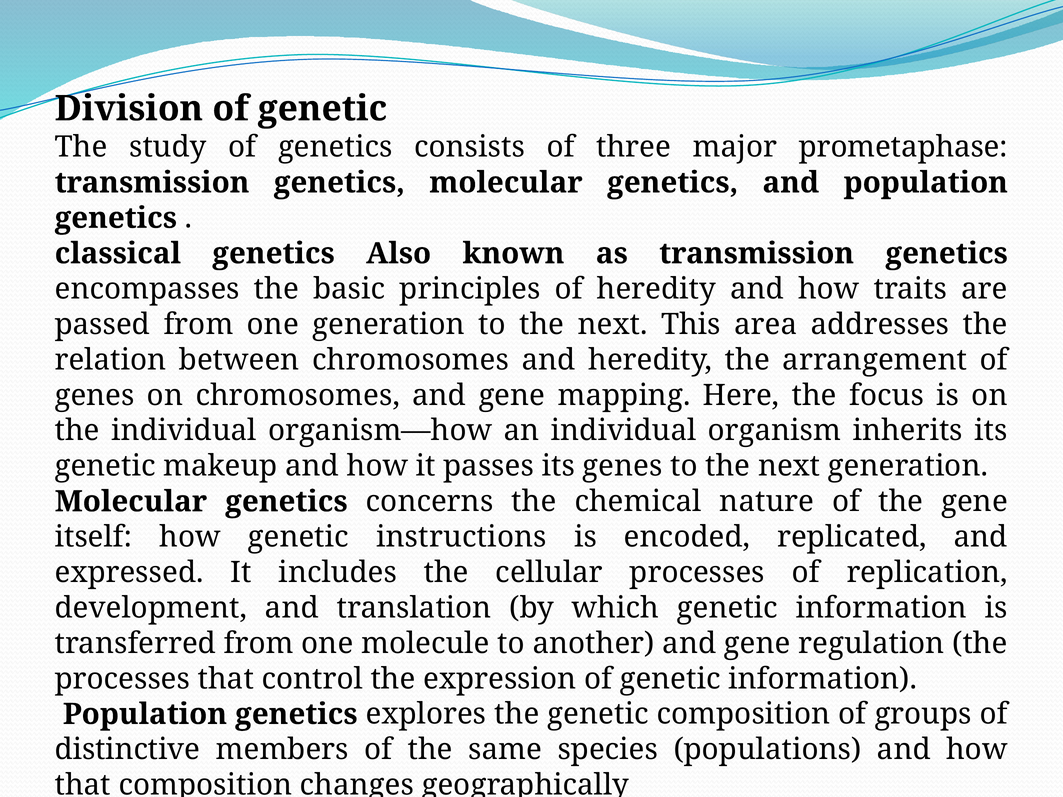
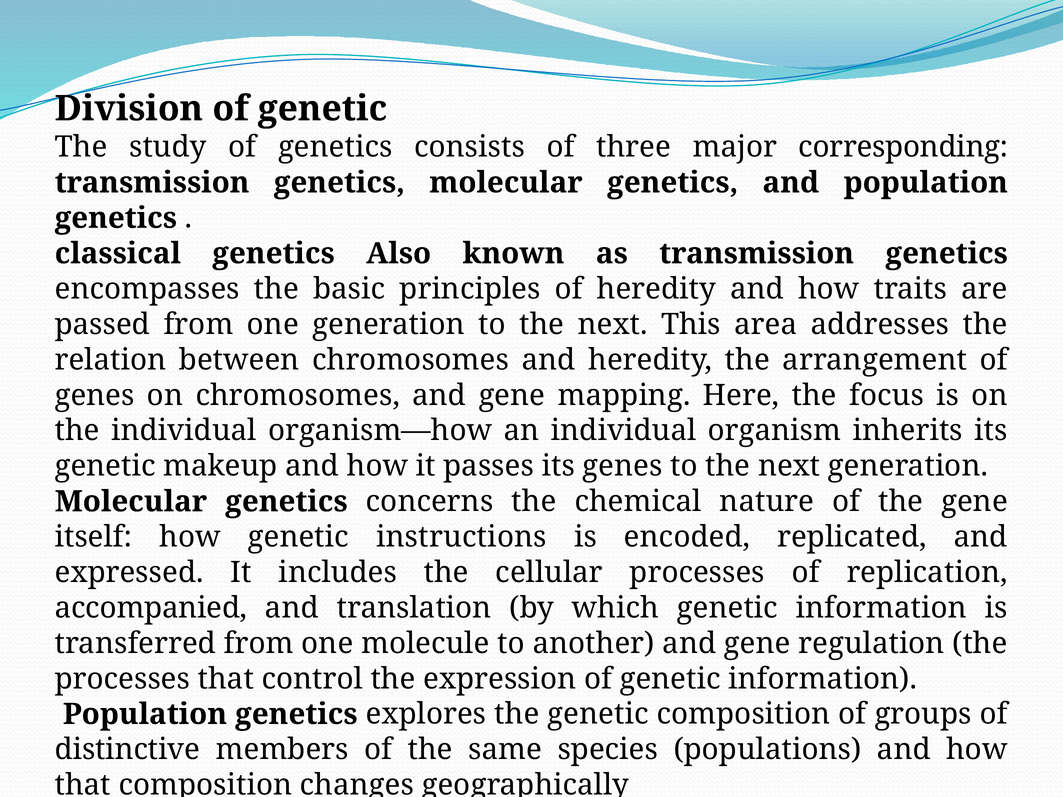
prometaphase: prometaphase -> corresponding
development: development -> accompanied
